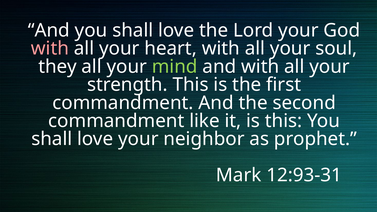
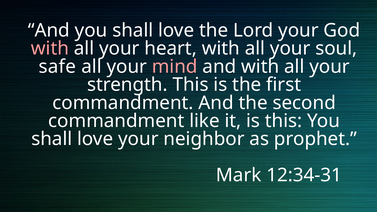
they: they -> safe
mind colour: light green -> pink
12:93-31: 12:93-31 -> 12:34-31
